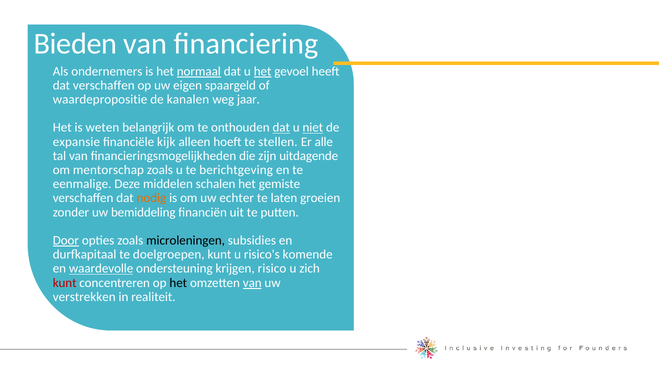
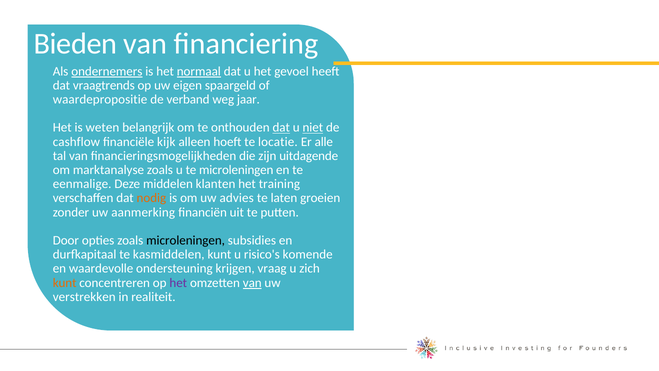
ondernemers underline: none -> present
het at (263, 71) underline: present -> none
dat verschaffen: verschaffen -> vraagtrends
kanalen: kanalen -> verband
expansie: expansie -> cashflow
stellen: stellen -> locatie
mentorschap: mentorschap -> marktanalyse
te berichtgeving: berichtgeving -> microleningen
schalen: schalen -> klanten
gemiste: gemiste -> training
echter: echter -> advies
bemiddeling: bemiddeling -> aanmerking
Door underline: present -> none
doelgroepen: doelgroepen -> kasmiddelen
waardevolle underline: present -> none
risico: risico -> vraag
kunt at (65, 283) colour: red -> orange
het at (178, 283) colour: black -> purple
